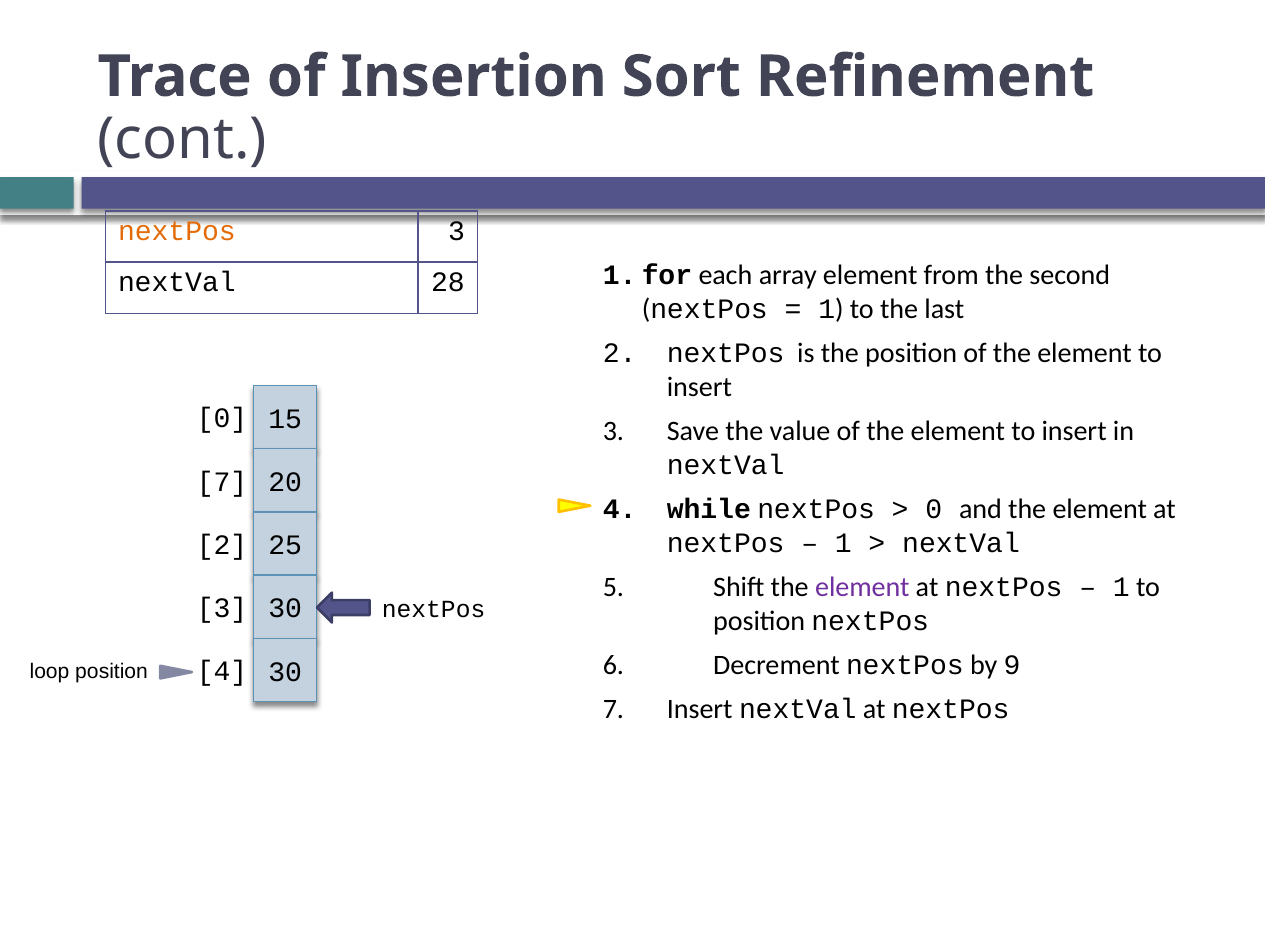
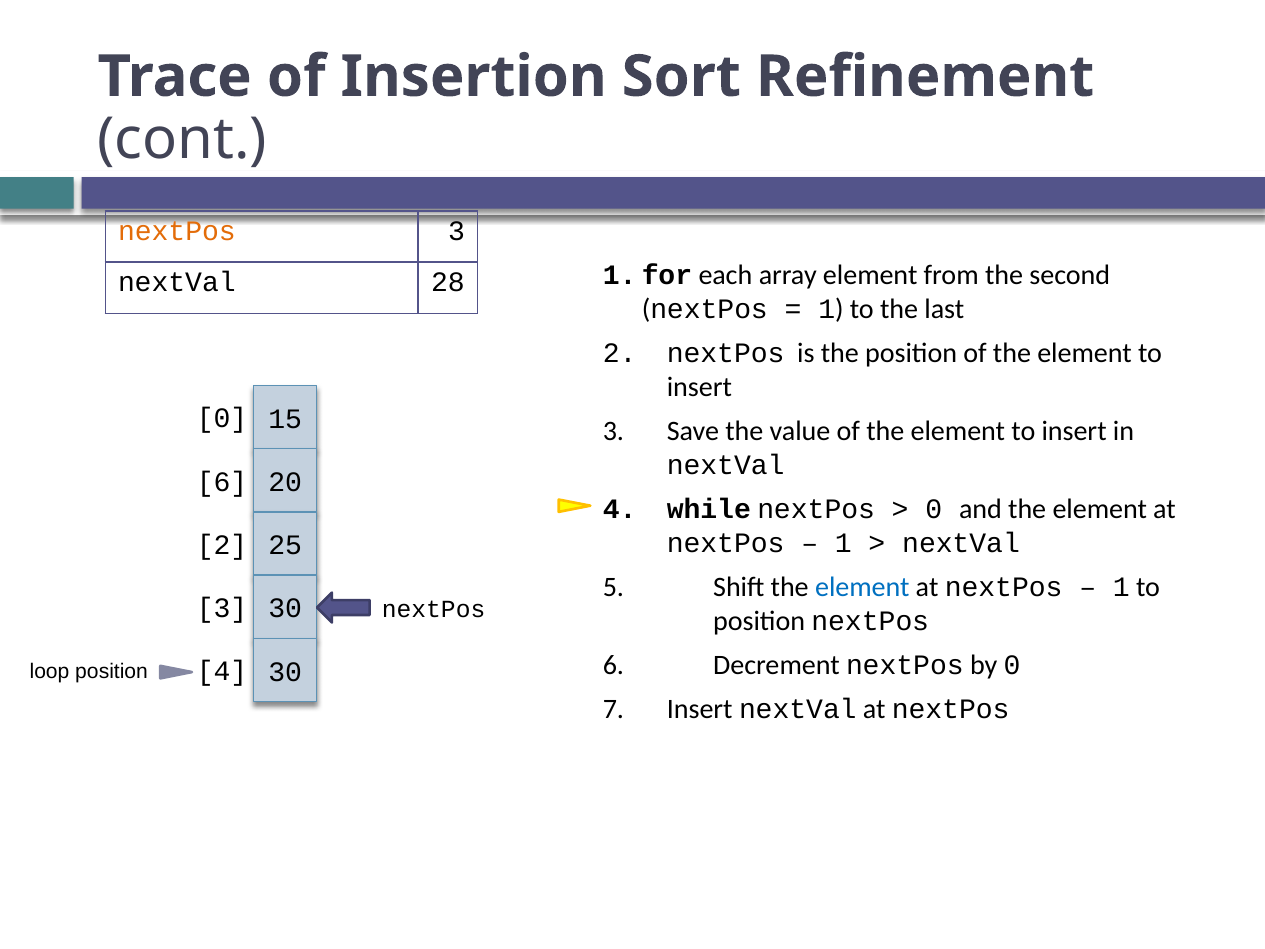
7 at (222, 482): 7 -> 6
element at (862, 587) colour: purple -> blue
by 9: 9 -> 0
